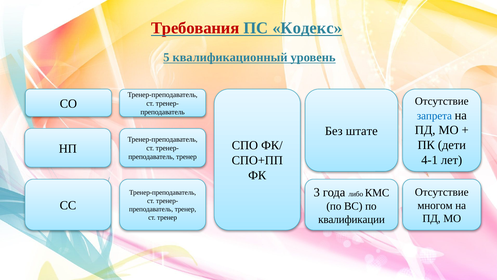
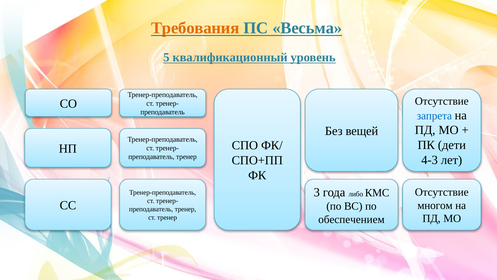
Требования colour: red -> orange
Кодекс: Кодекс -> Весьма
штате: штате -> вещей
4-1: 4-1 -> 4-3
квалификации: квалификации -> обеспечением
